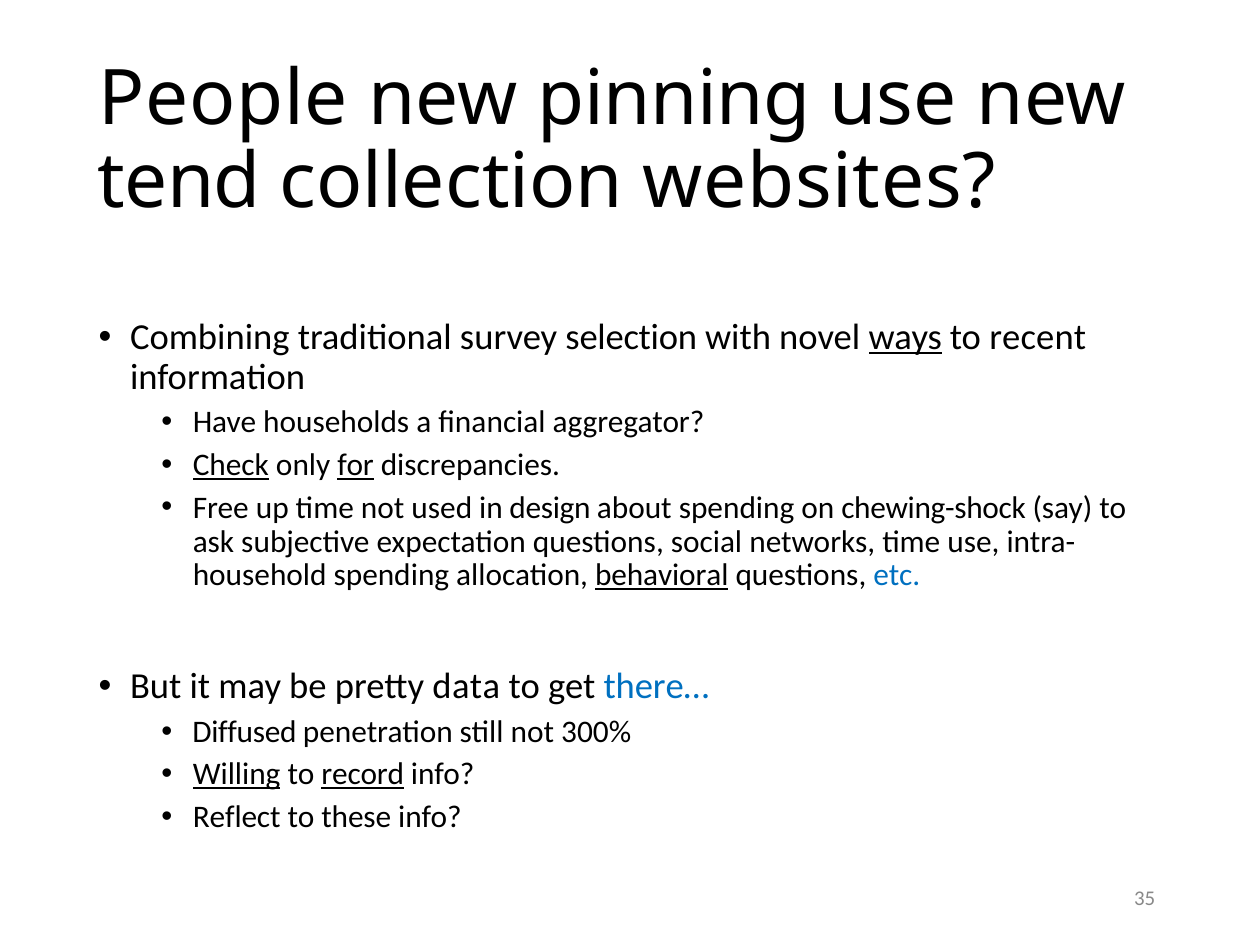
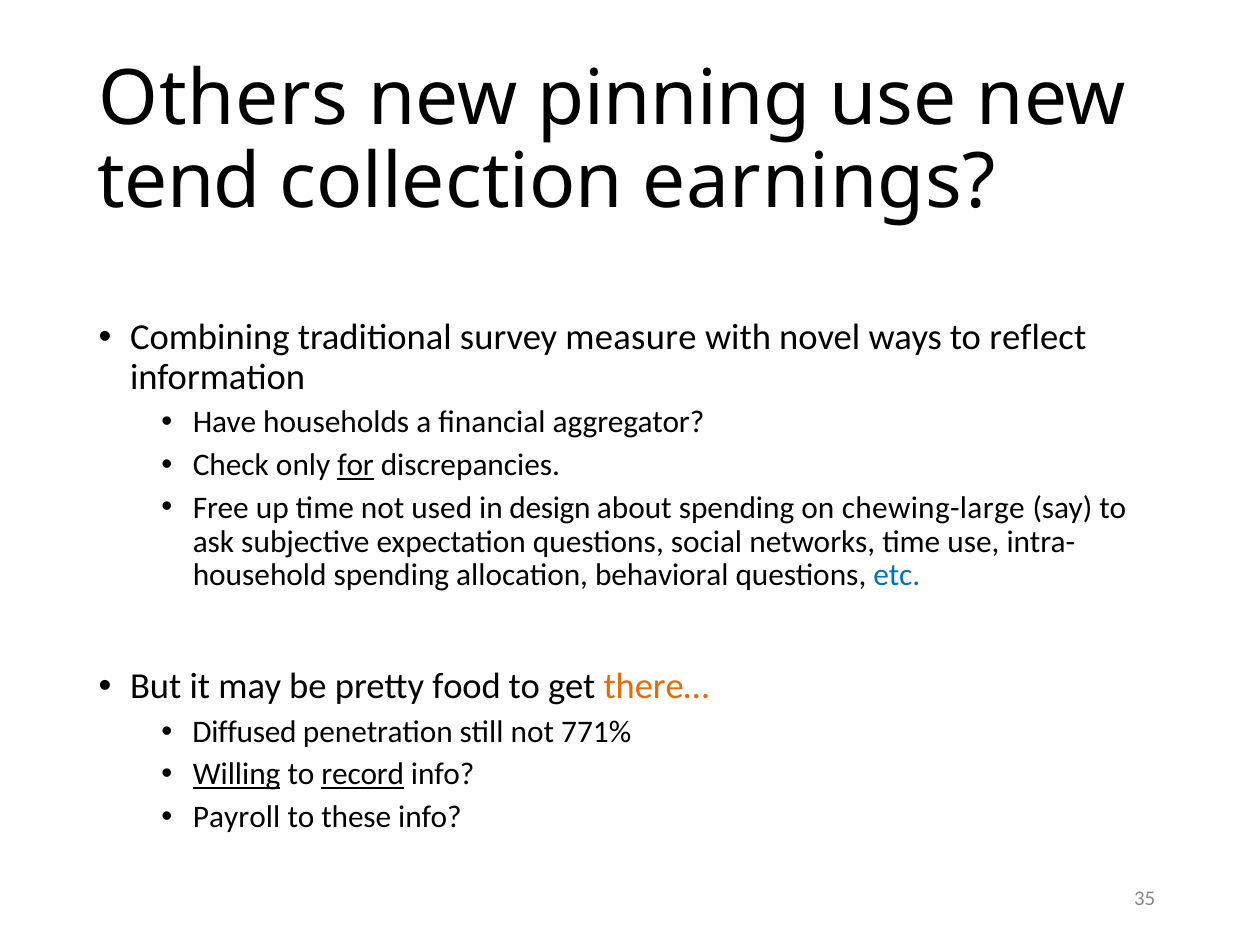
People: People -> Others
websites: websites -> earnings
selection: selection -> measure
ways underline: present -> none
recent: recent -> reflect
Check underline: present -> none
chewing-shock: chewing-shock -> chewing-large
behavioral underline: present -> none
data: data -> food
there… colour: blue -> orange
300%: 300% -> 771%
Reflect: Reflect -> Payroll
